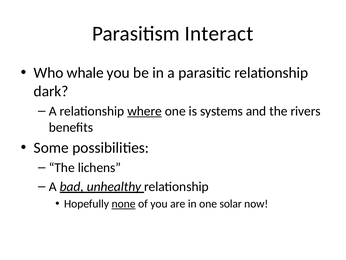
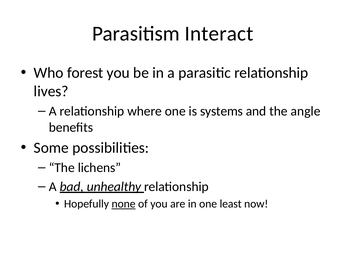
whale: whale -> forest
dark: dark -> lives
where underline: present -> none
rivers: rivers -> angle
solar: solar -> least
